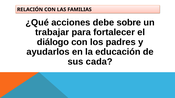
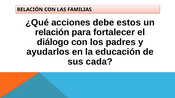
sobre: sobre -> estos
trabajar at (52, 32): trabajar -> relación
